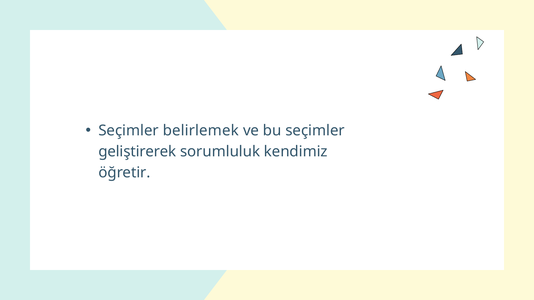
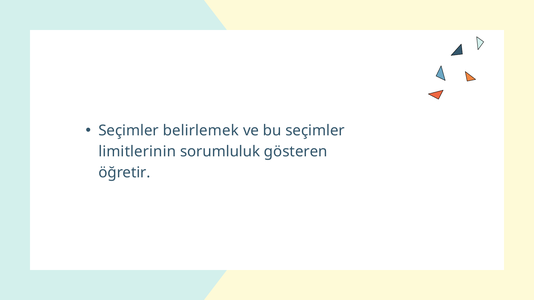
geliştirerek: geliştirerek -> limitlerinin
kendimiz: kendimiz -> gösteren
